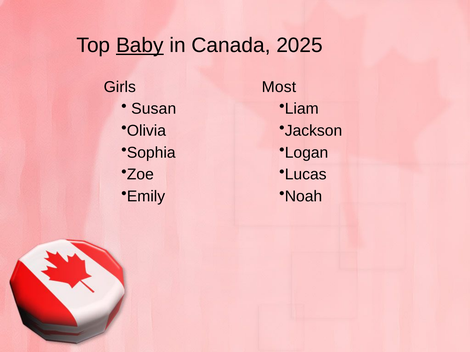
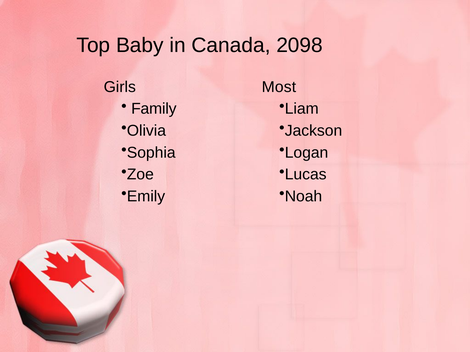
Baby underline: present -> none
2025: 2025 -> 2098
Susan: Susan -> Family
